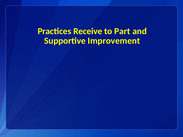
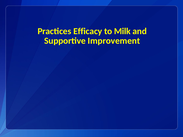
Receive: Receive -> Efficacy
Part: Part -> Milk
